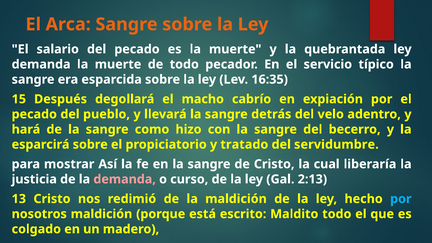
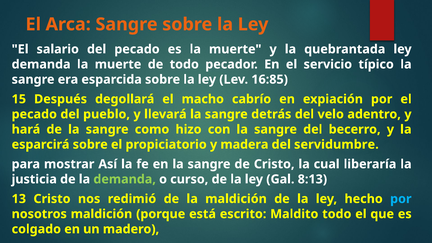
16:35: 16:35 -> 16:85
tratado: tratado -> madera
demanda at (125, 179) colour: pink -> light green
2:13: 2:13 -> 8:13
